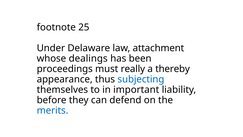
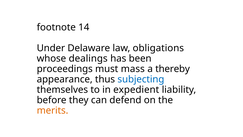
25: 25 -> 14
attachment: attachment -> obligations
really: really -> mass
important: important -> expedient
merits colour: blue -> orange
